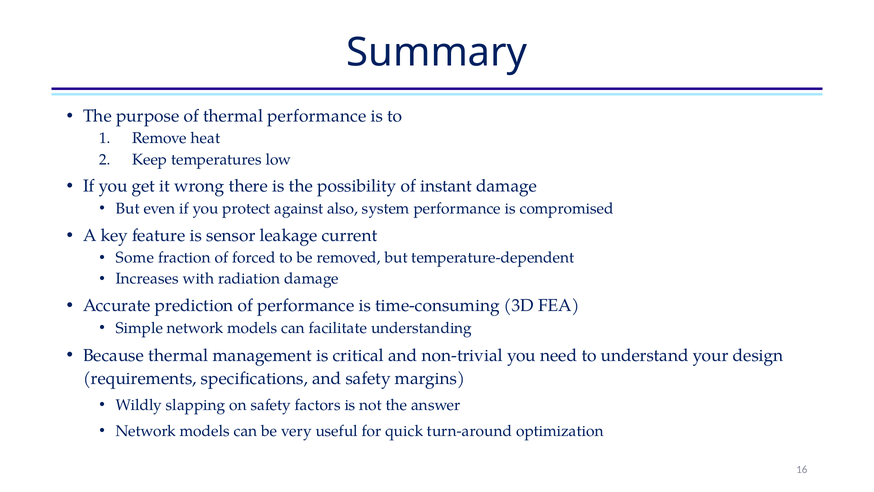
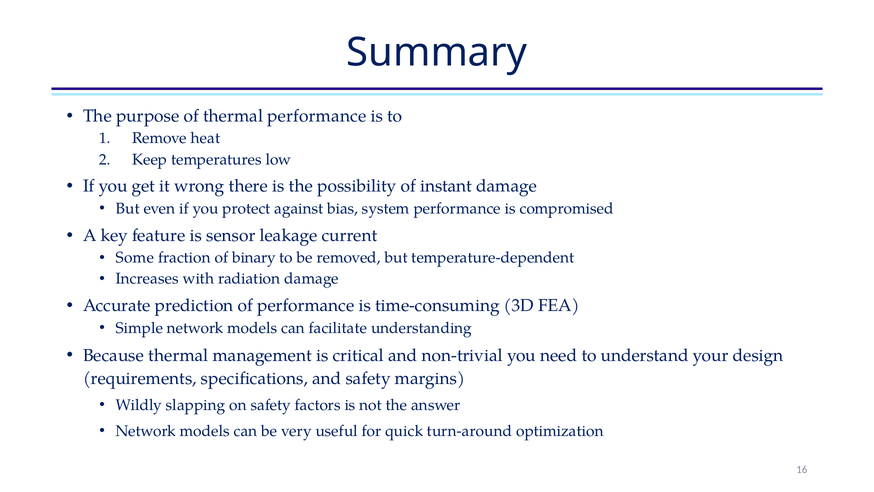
also: also -> bias
forced: forced -> binary
